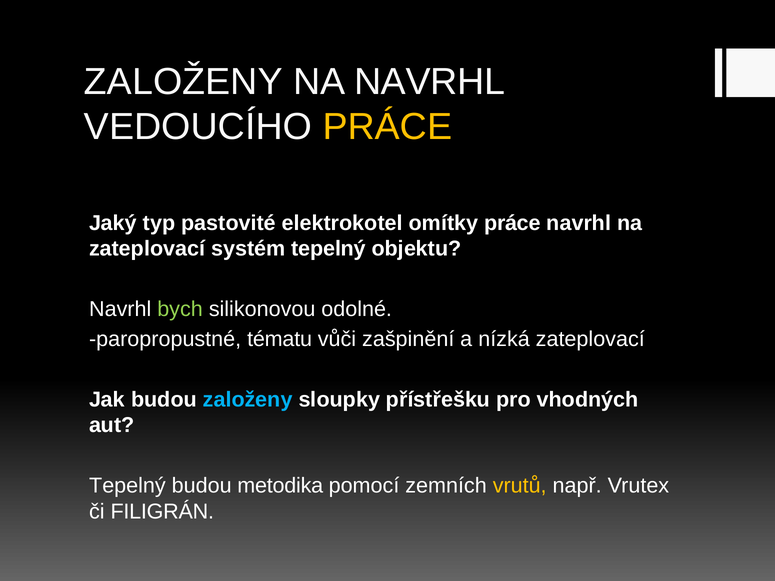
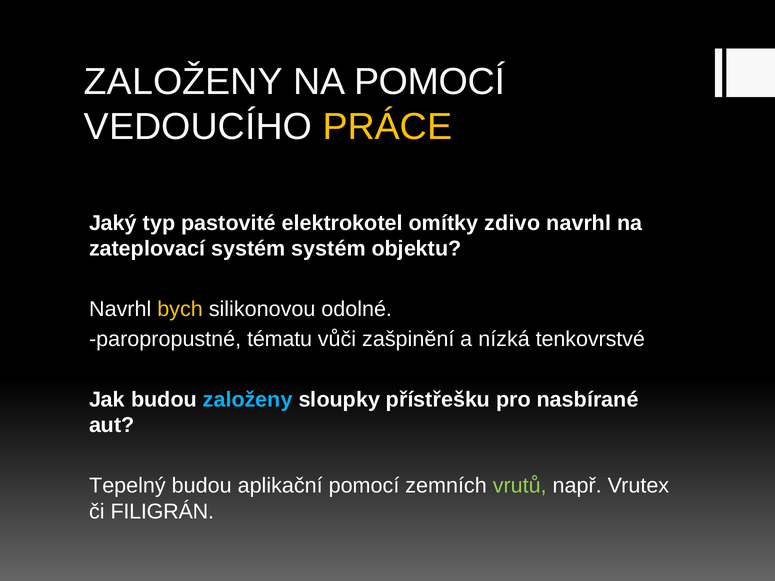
NA NAVRHL: NAVRHL -> POMOCÍ
omítky práce: práce -> zdivo
systém tepelný: tepelný -> systém
bych colour: light green -> yellow
nízká zateplovací: zateplovací -> tenkovrstvé
vhodných: vhodných -> nasbírané
metodika: metodika -> aplikační
vrutů colour: yellow -> light green
